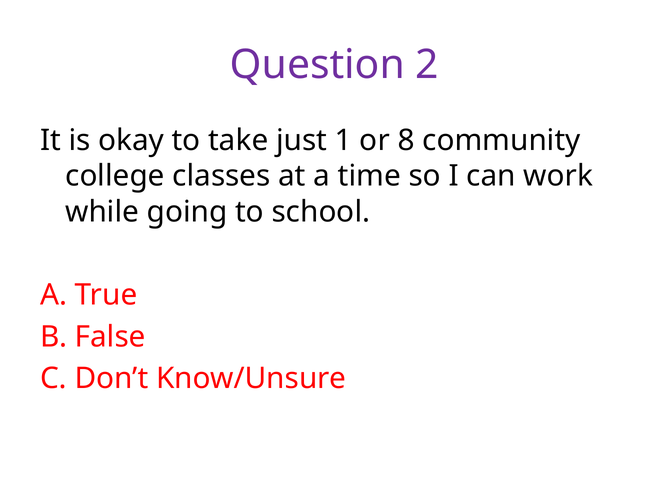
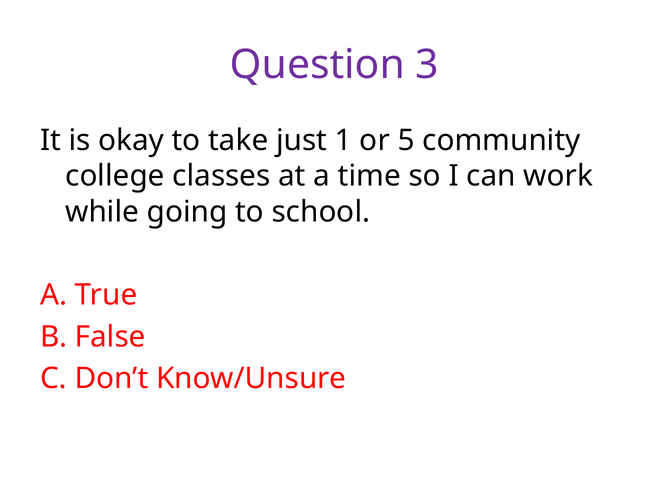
2: 2 -> 3
8: 8 -> 5
